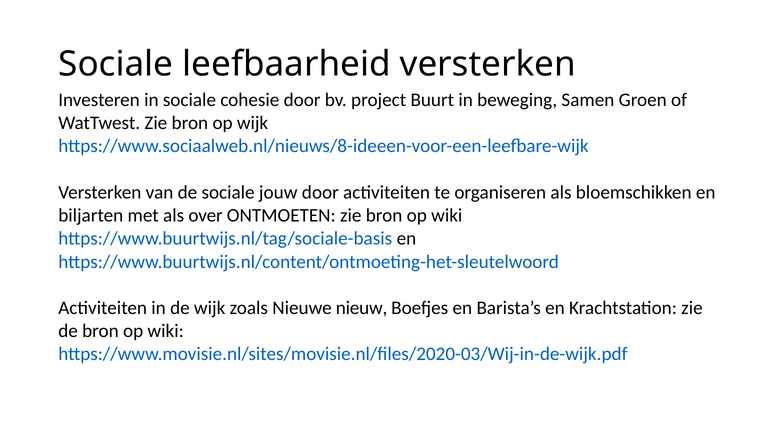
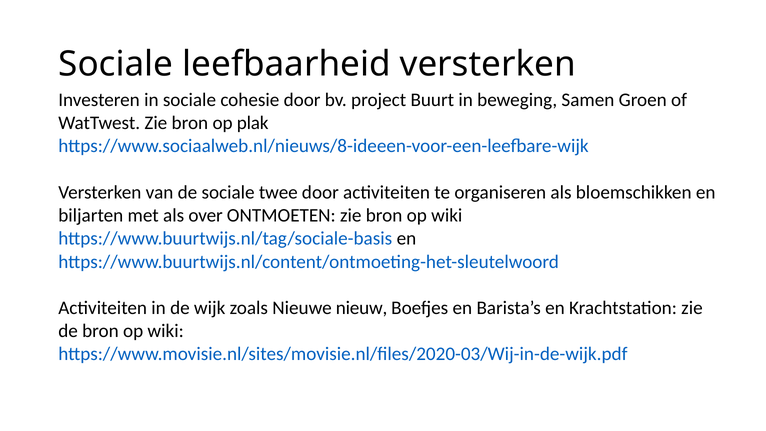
op wijk: wijk -> plak
jouw: jouw -> twee
